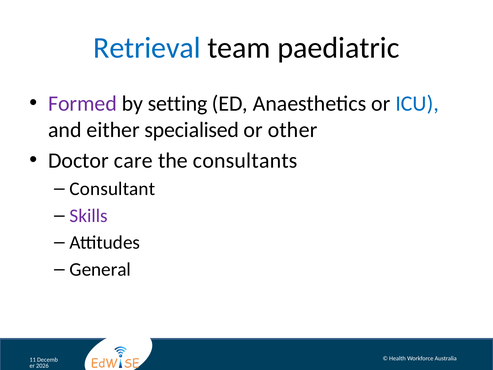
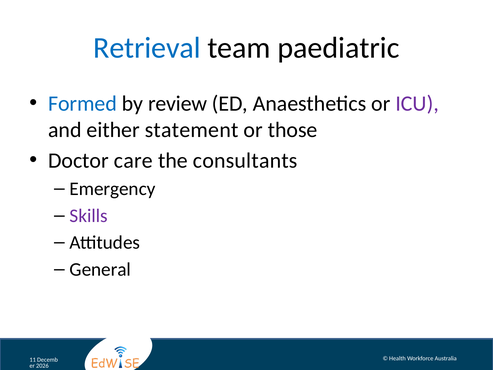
Formed colour: purple -> blue
setting: setting -> review
ICU colour: blue -> purple
specialised: specialised -> statement
other: other -> those
Consultant: Consultant -> Emergency
